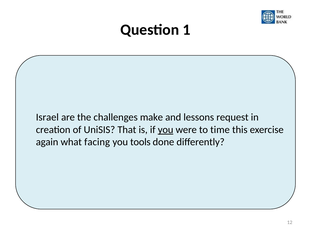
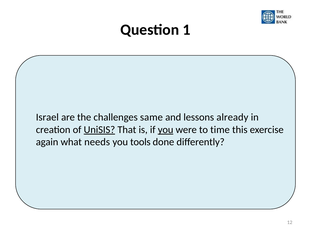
make: make -> same
request: request -> already
UniSIS underline: none -> present
facing: facing -> needs
